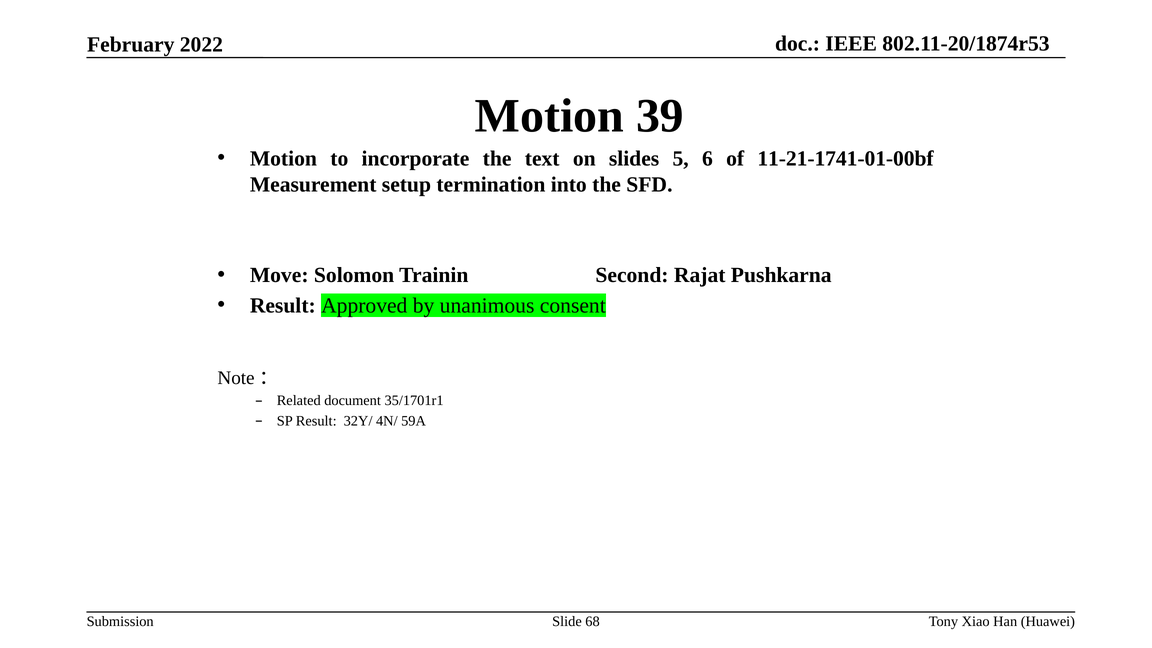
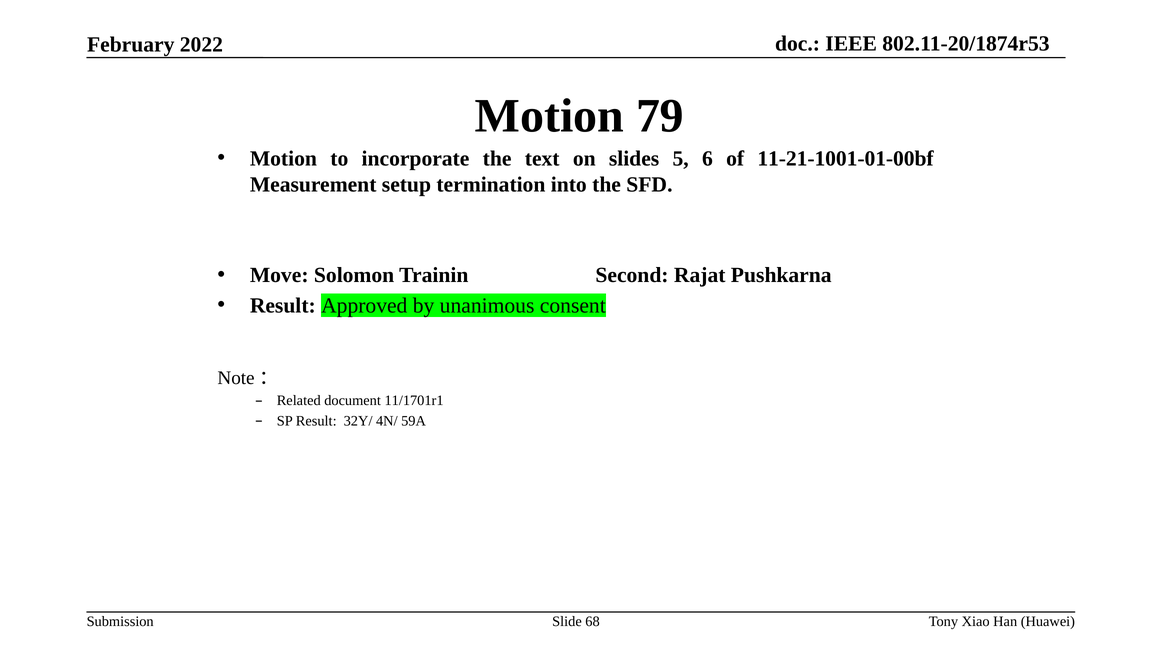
39: 39 -> 79
11-21-1741-01-00bf: 11-21-1741-01-00bf -> 11-21-1001-01-00bf
35/1701r1: 35/1701r1 -> 11/1701r1
